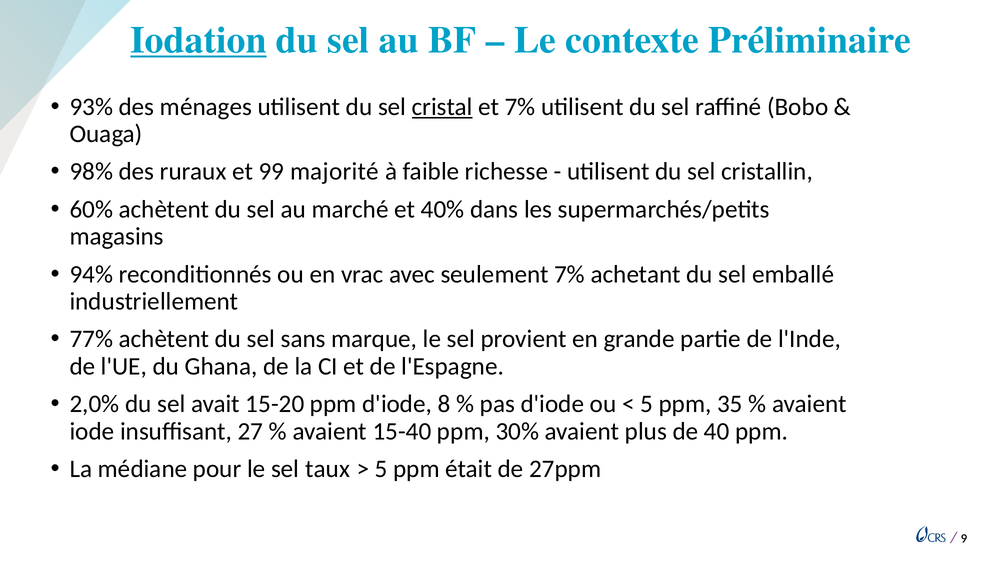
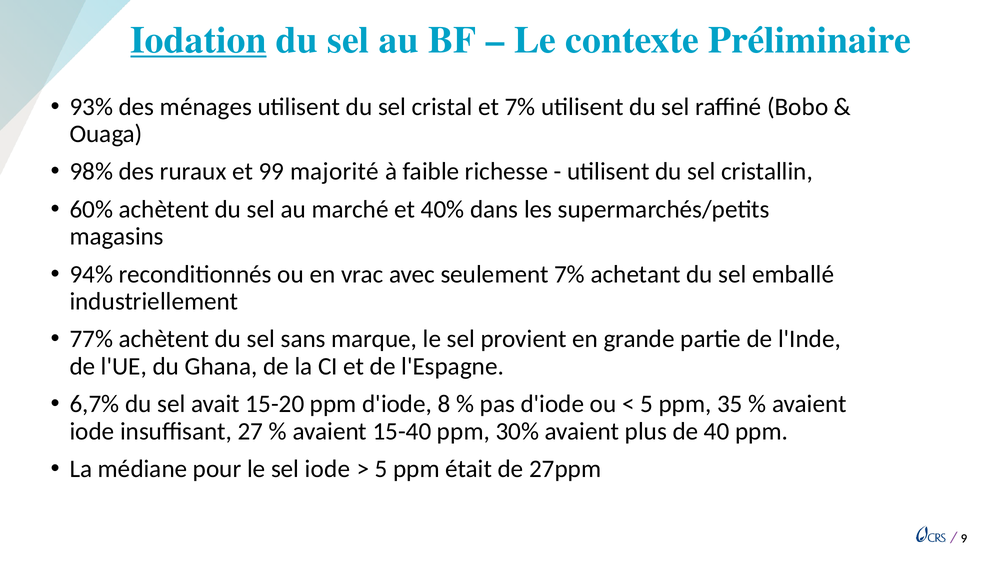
cristal underline: present -> none
2,0%: 2,0% -> 6,7%
sel taux: taux -> iode
